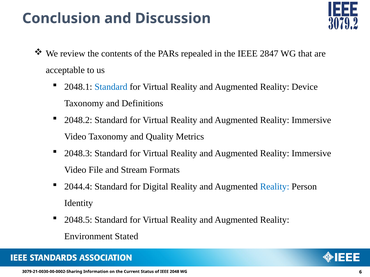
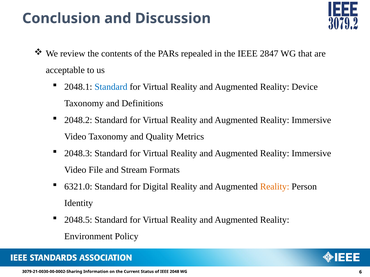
2044.4: 2044.4 -> 6321.0
Reality at (275, 187) colour: blue -> orange
Stated: Stated -> Policy
